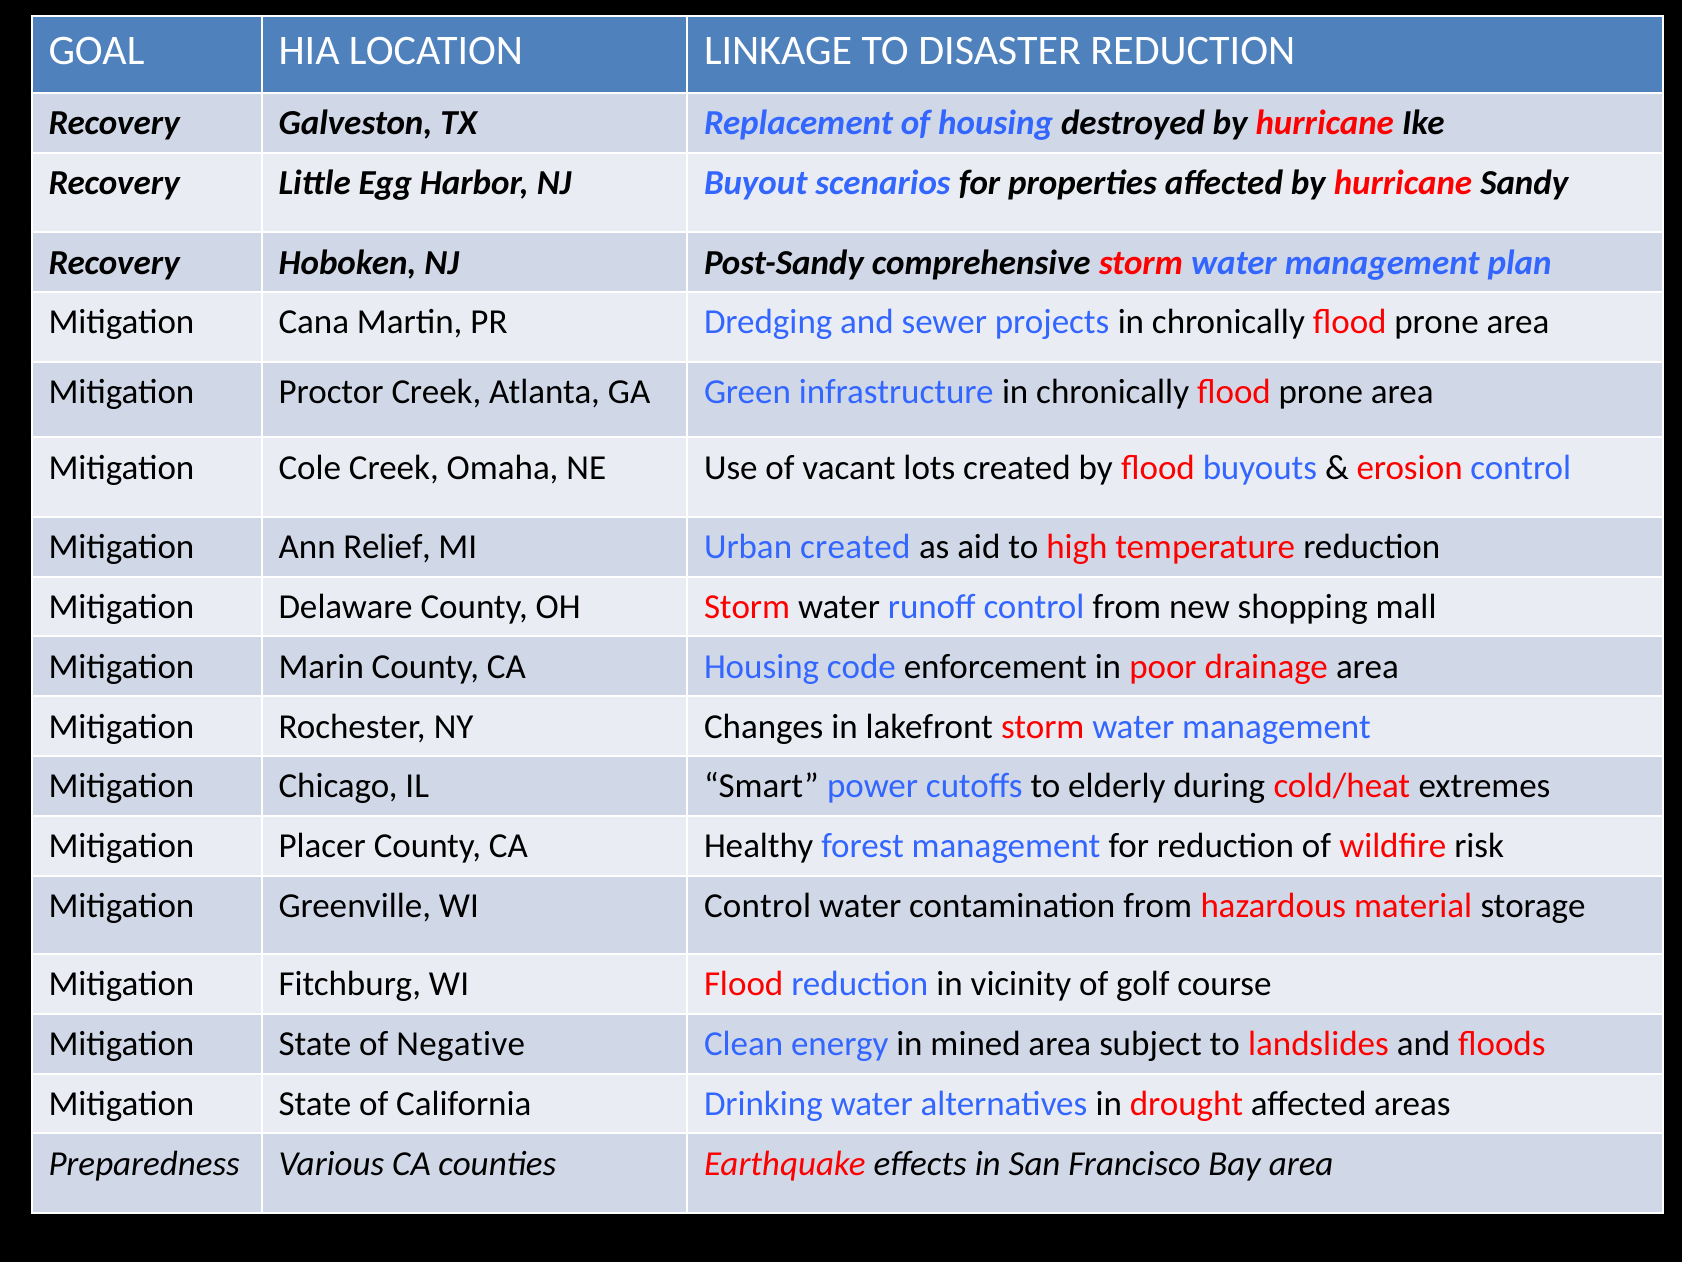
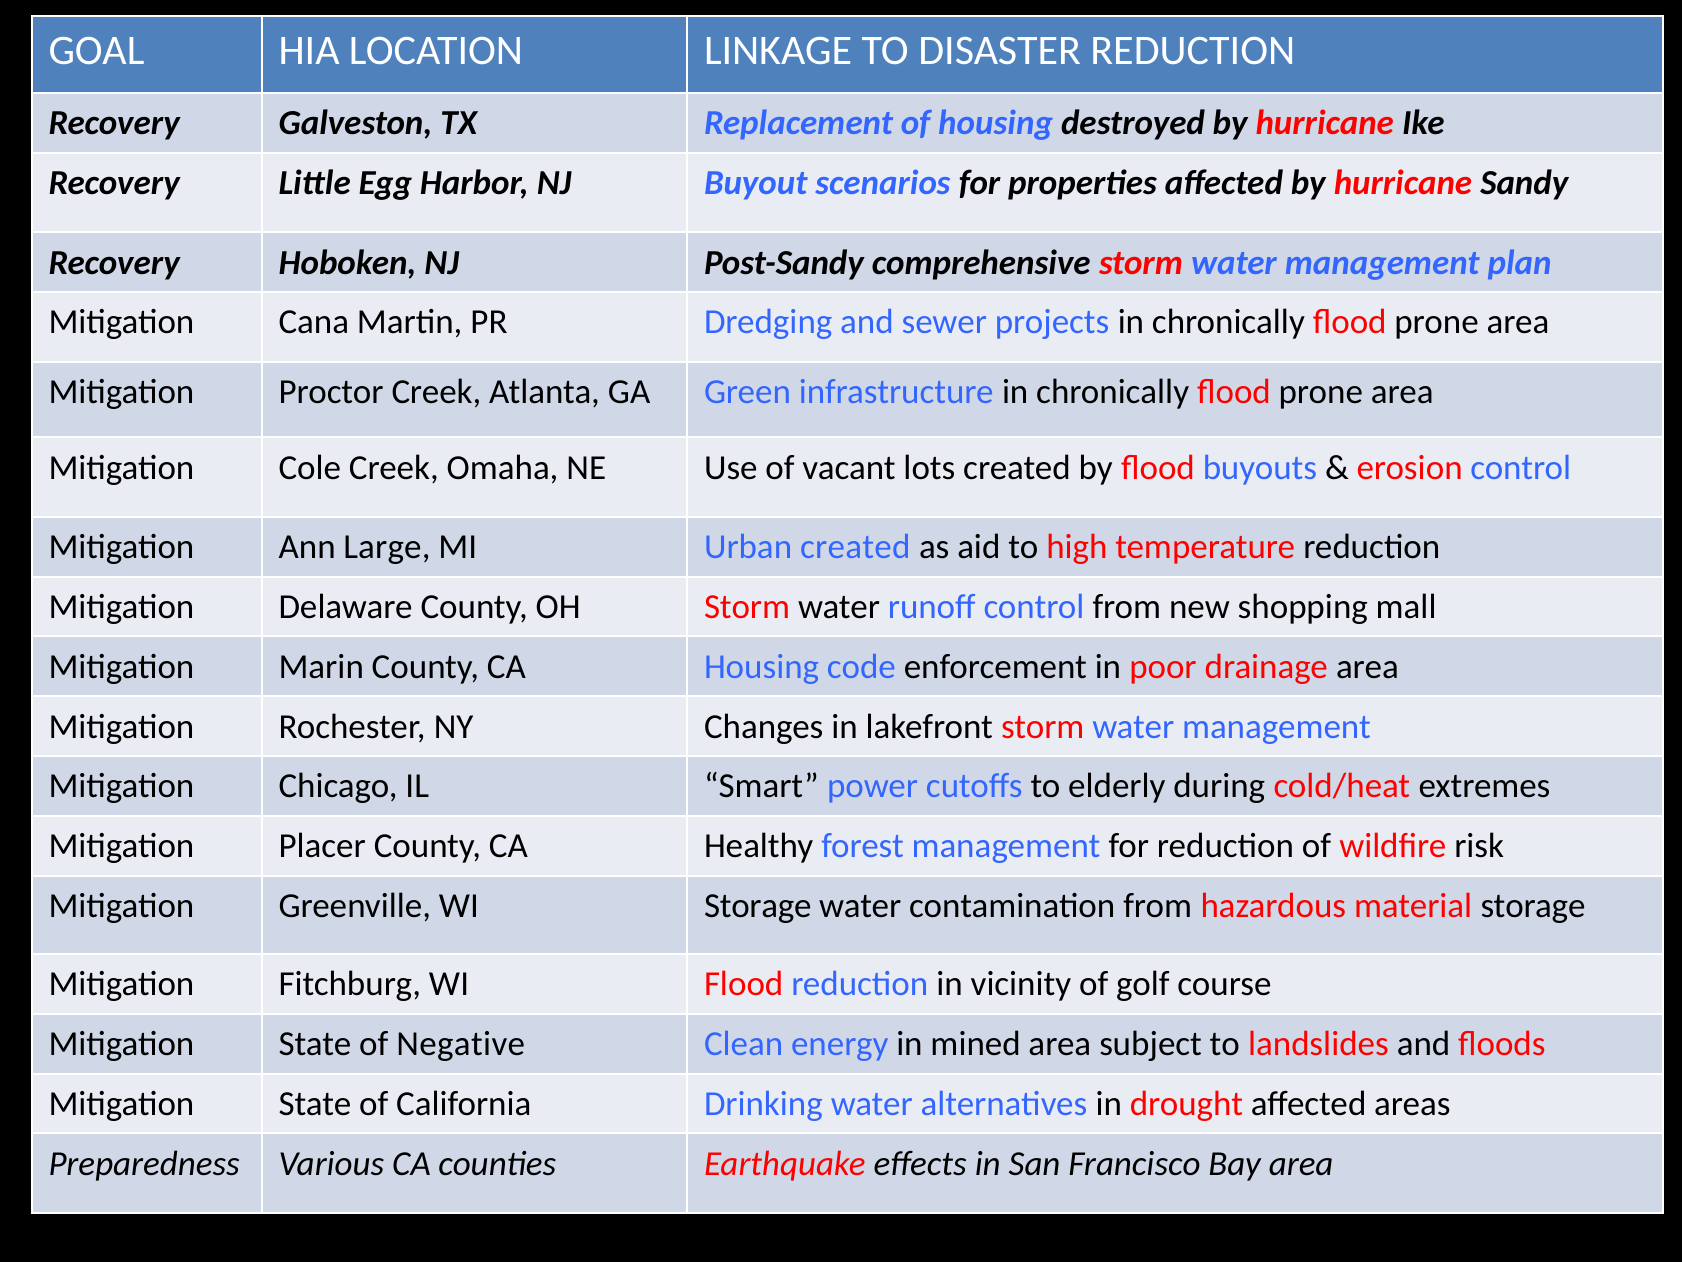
Relief: Relief -> Large
WI Control: Control -> Storage
